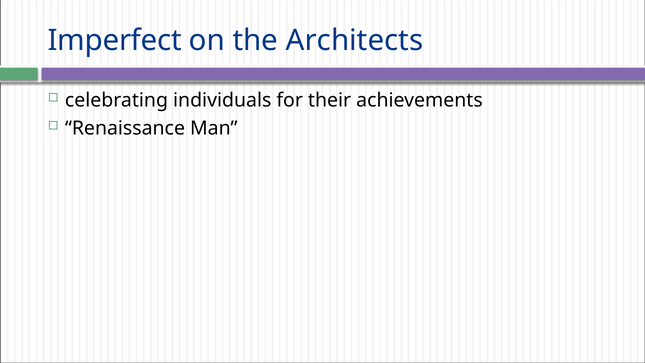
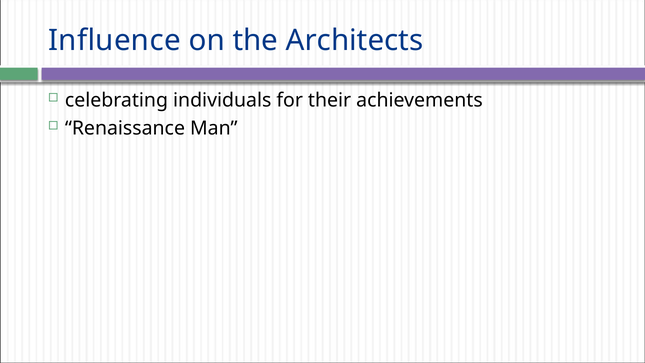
Imperfect: Imperfect -> Influence
